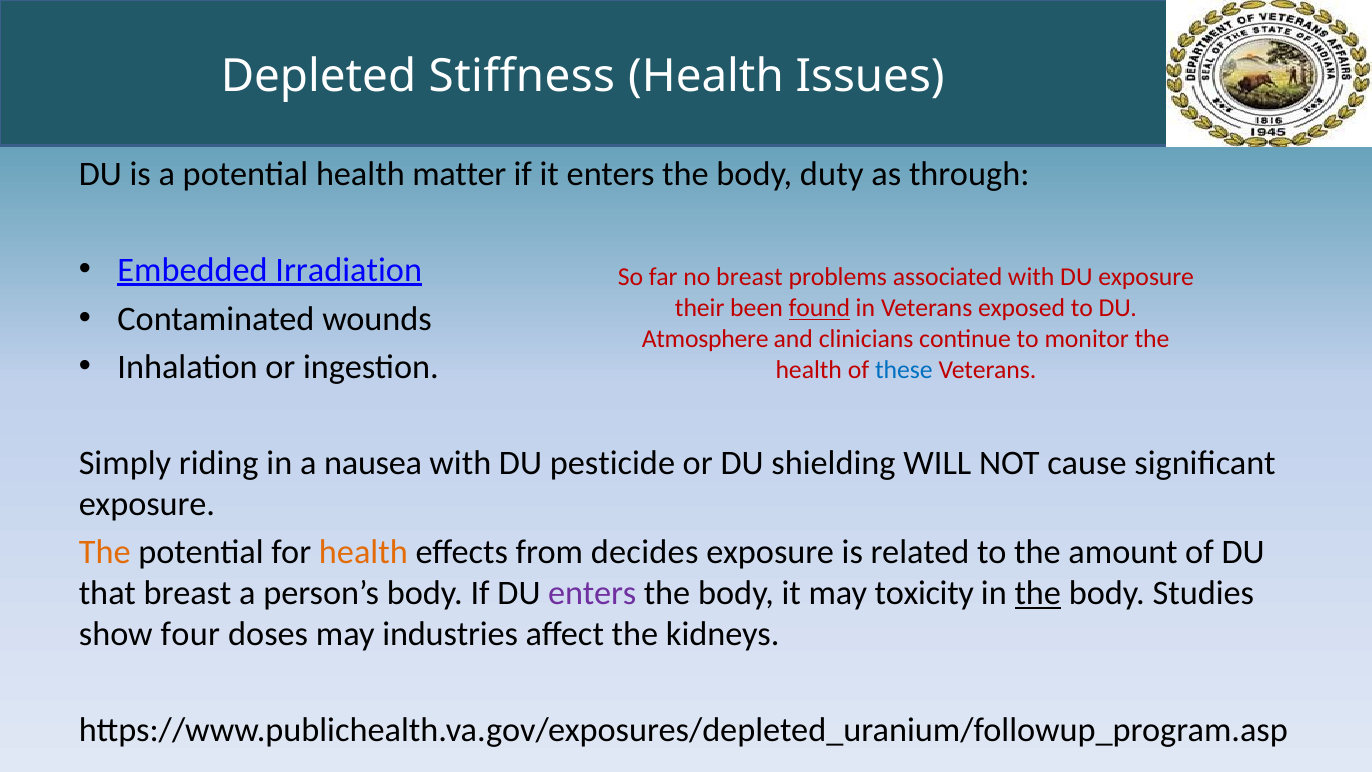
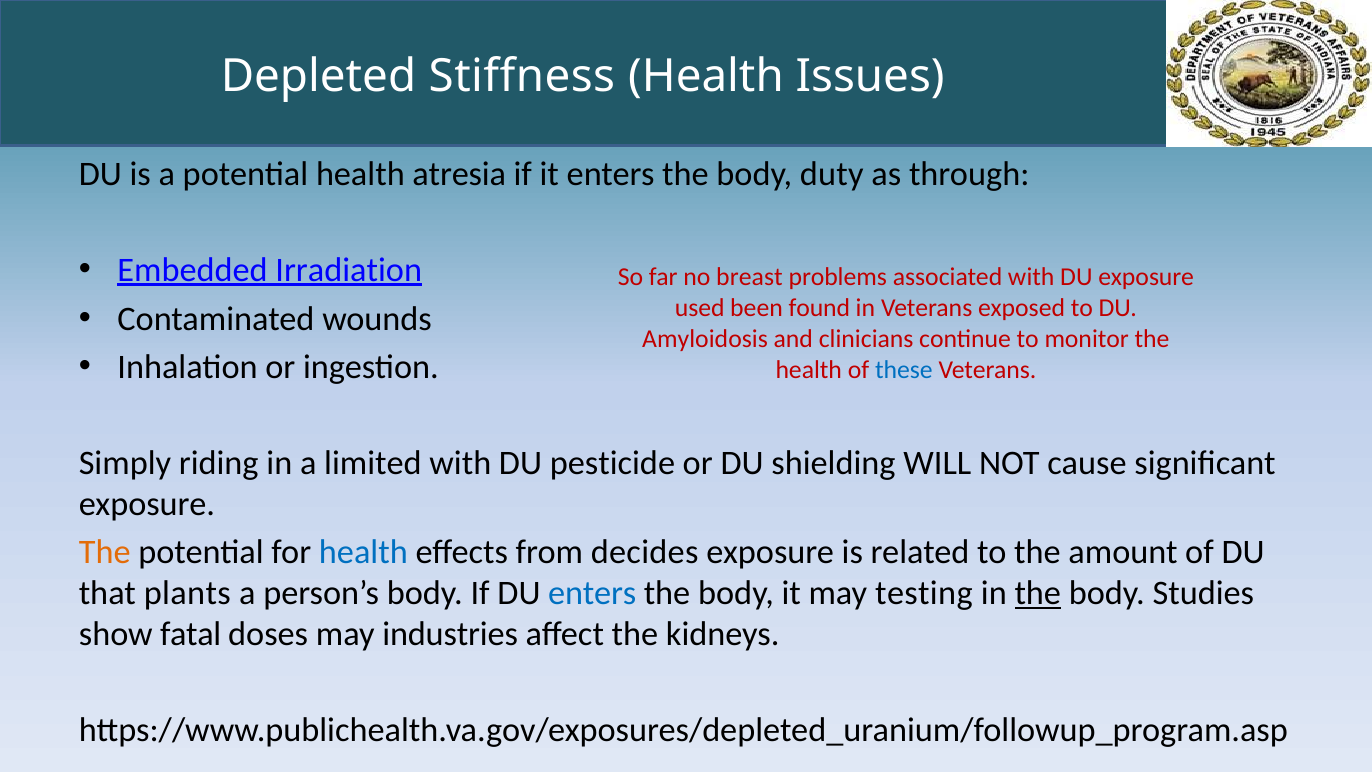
matter: matter -> atresia
their: their -> used
found underline: present -> none
Atmosphere: Atmosphere -> Amyloidosis
nausea: nausea -> limited
health at (363, 552) colour: orange -> blue
that breast: breast -> plants
enters at (592, 593) colour: purple -> blue
toxicity: toxicity -> testing
four: four -> fatal
